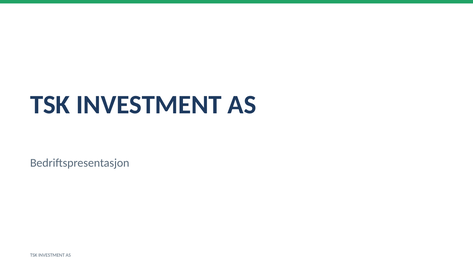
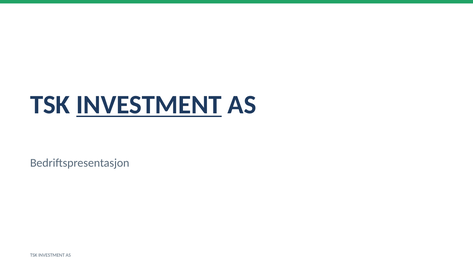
INVESTMENT at (149, 105) underline: none -> present
